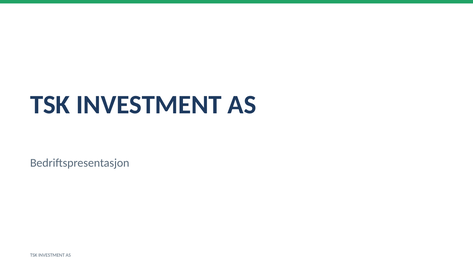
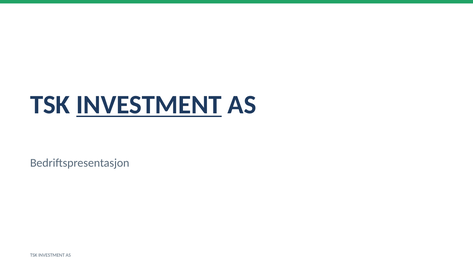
INVESTMENT at (149, 105) underline: none -> present
